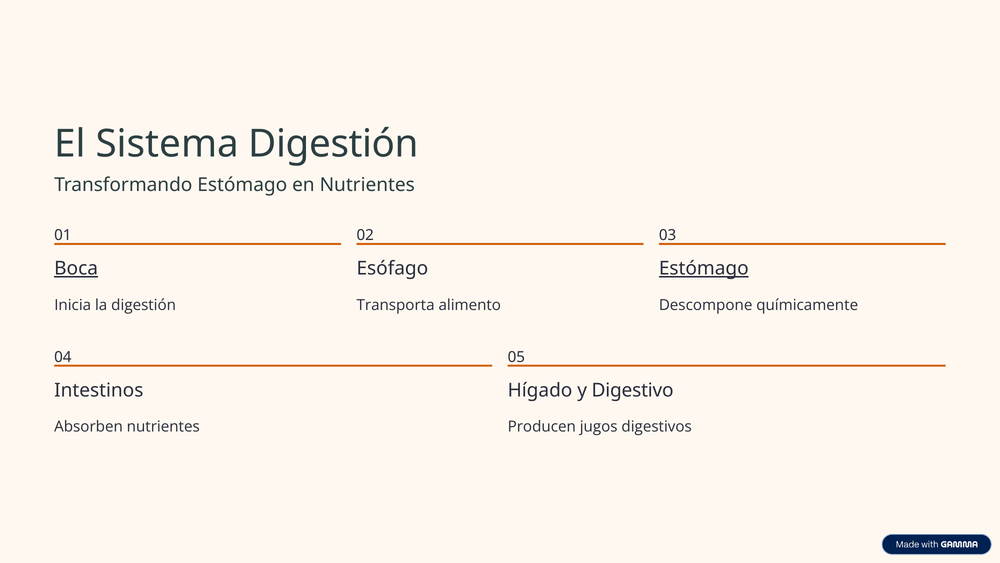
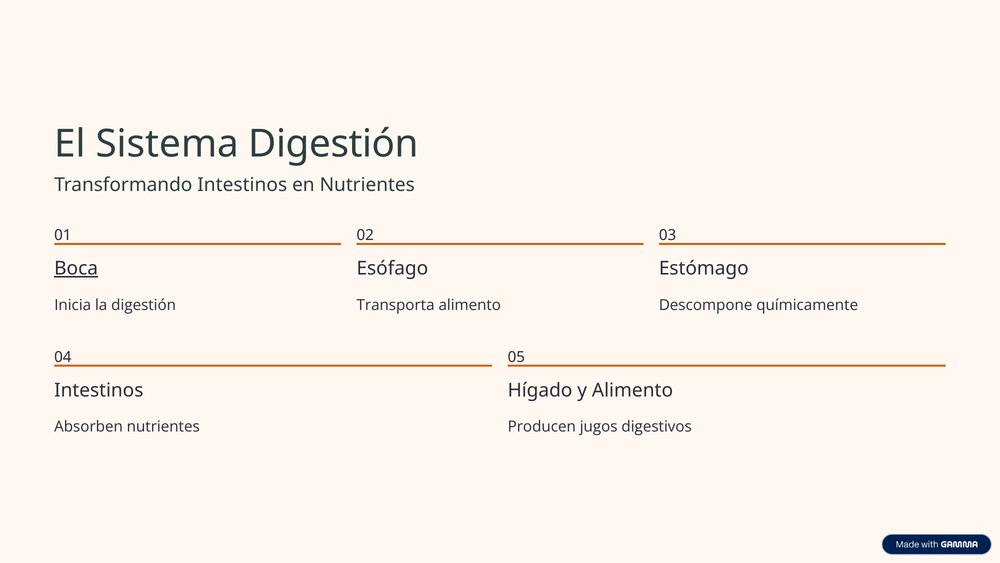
Transformando Estómago: Estómago -> Intestinos
Estómago at (704, 268) underline: present -> none
y Digestivo: Digestivo -> Alimento
